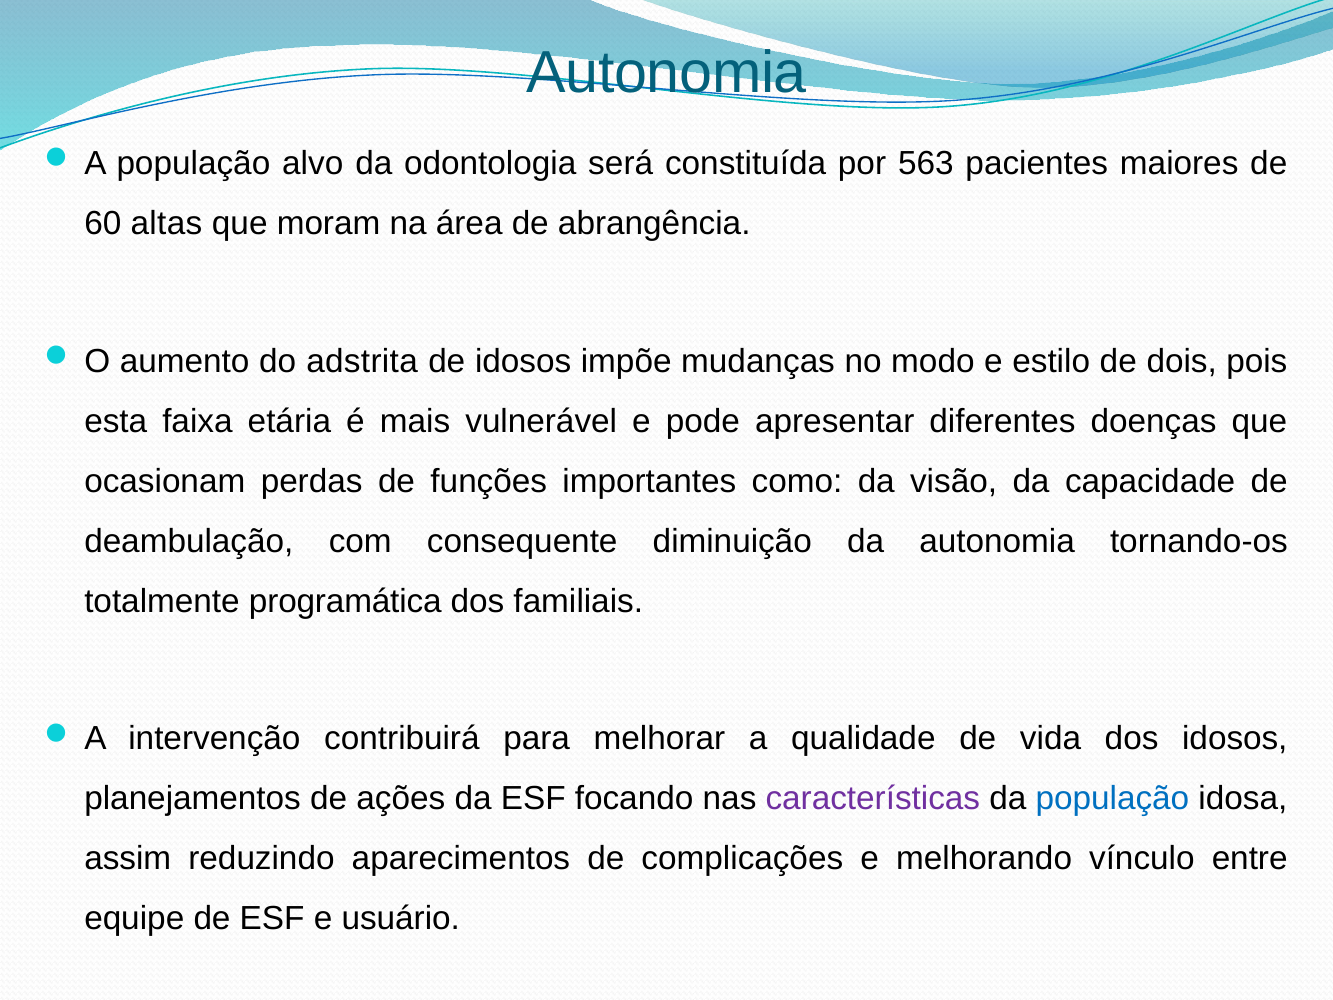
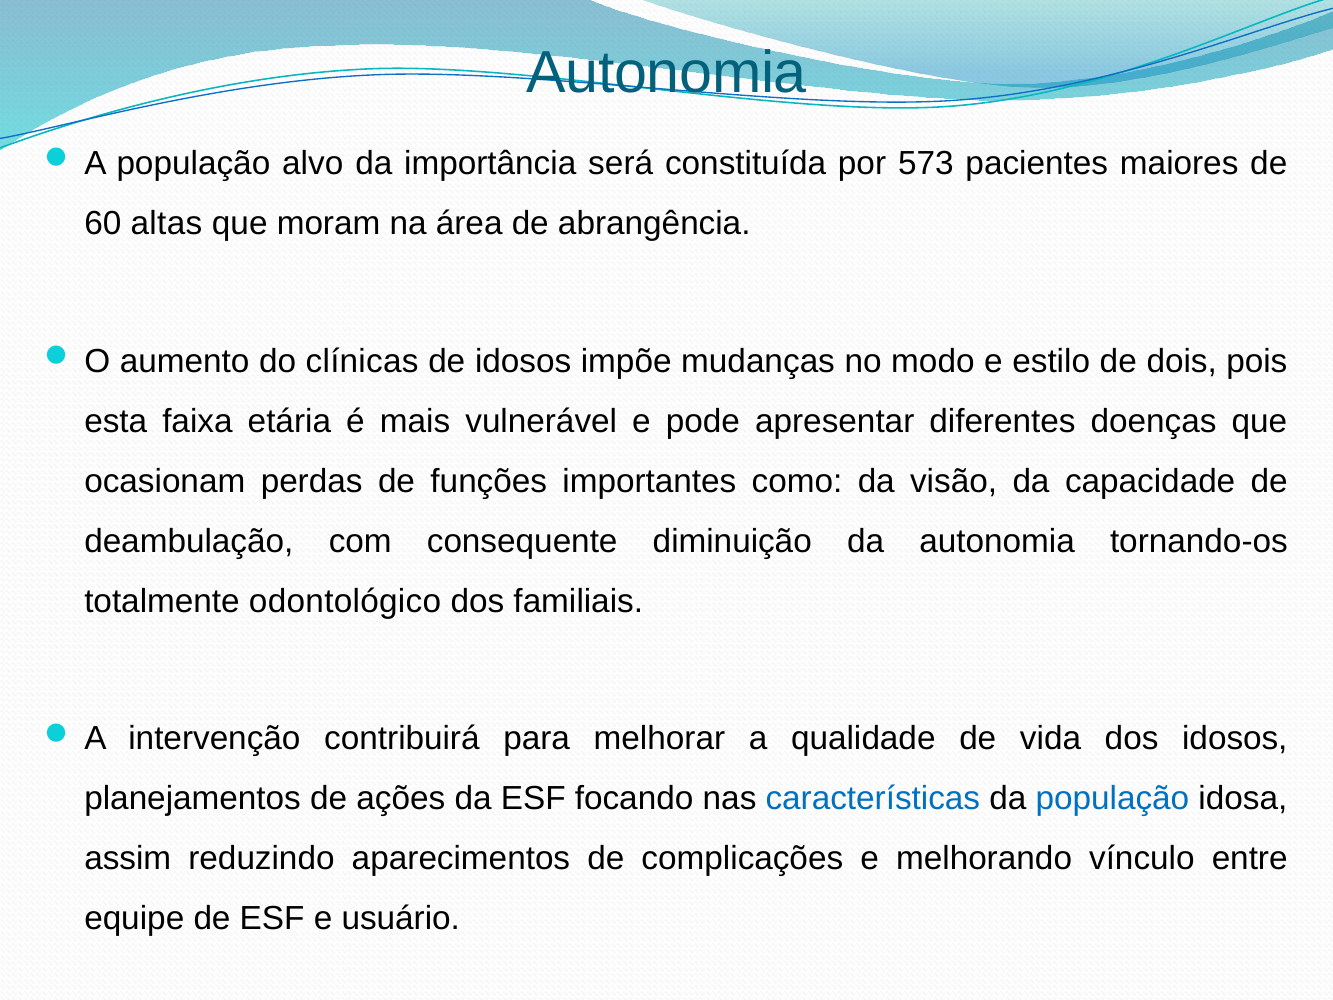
odontologia: odontologia -> importância
563: 563 -> 573
adstrita: adstrita -> clínicas
programática: programática -> odontológico
características colour: purple -> blue
